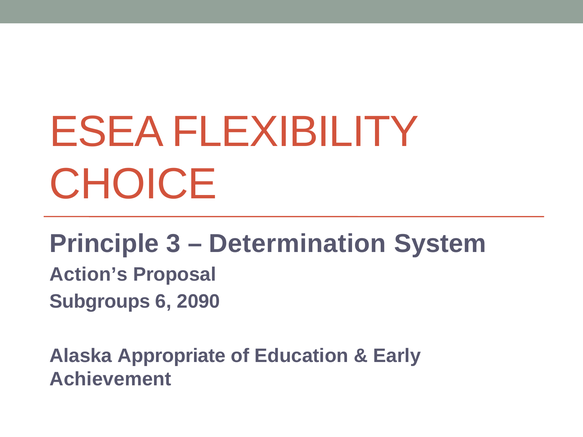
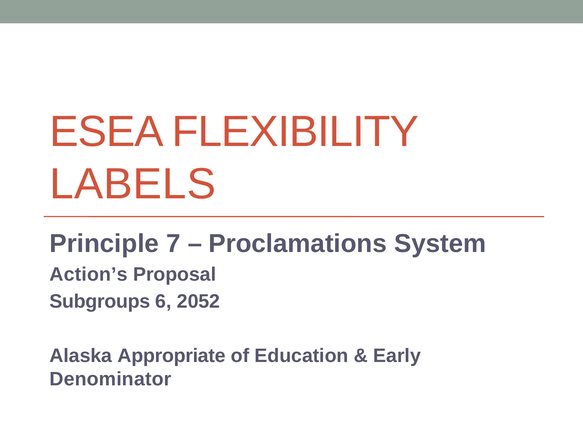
CHOICE: CHOICE -> LABELS
3: 3 -> 7
Determination: Determination -> Proclamations
2090: 2090 -> 2052
Achievement: Achievement -> Denominator
